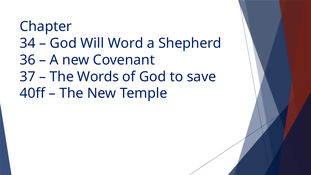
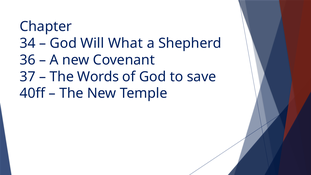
Word: Word -> What
